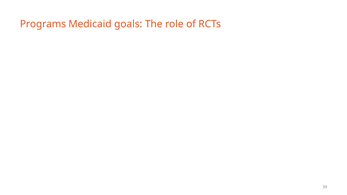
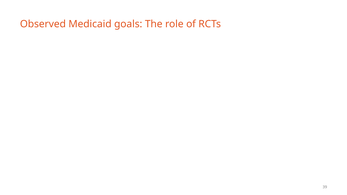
Programs: Programs -> Observed
